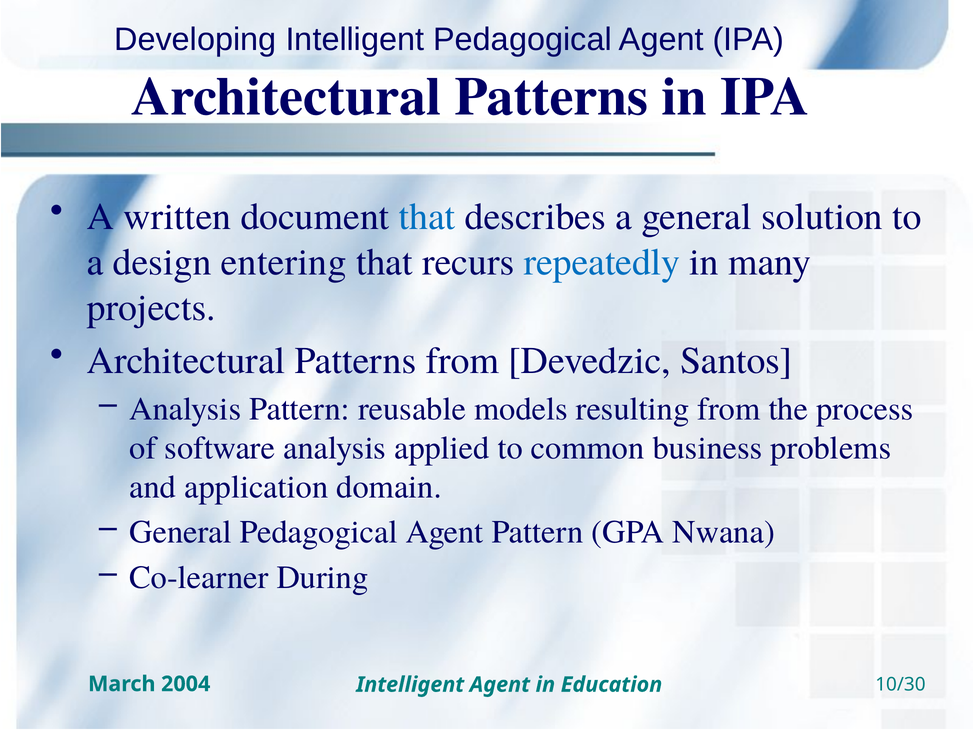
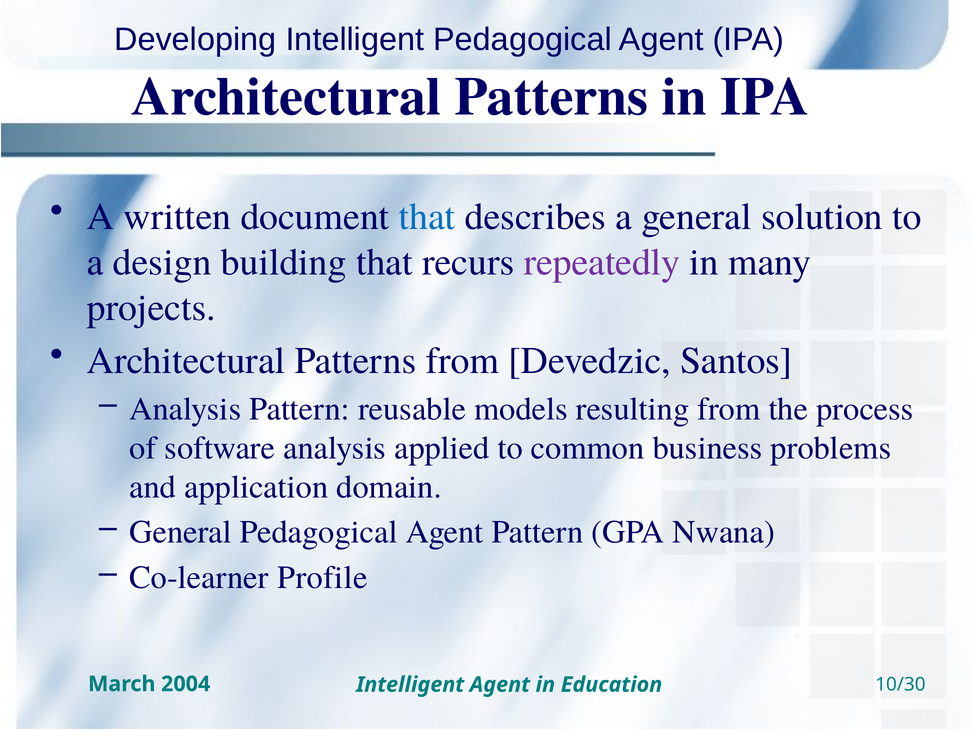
entering: entering -> building
repeatedly colour: blue -> purple
During: During -> Profile
